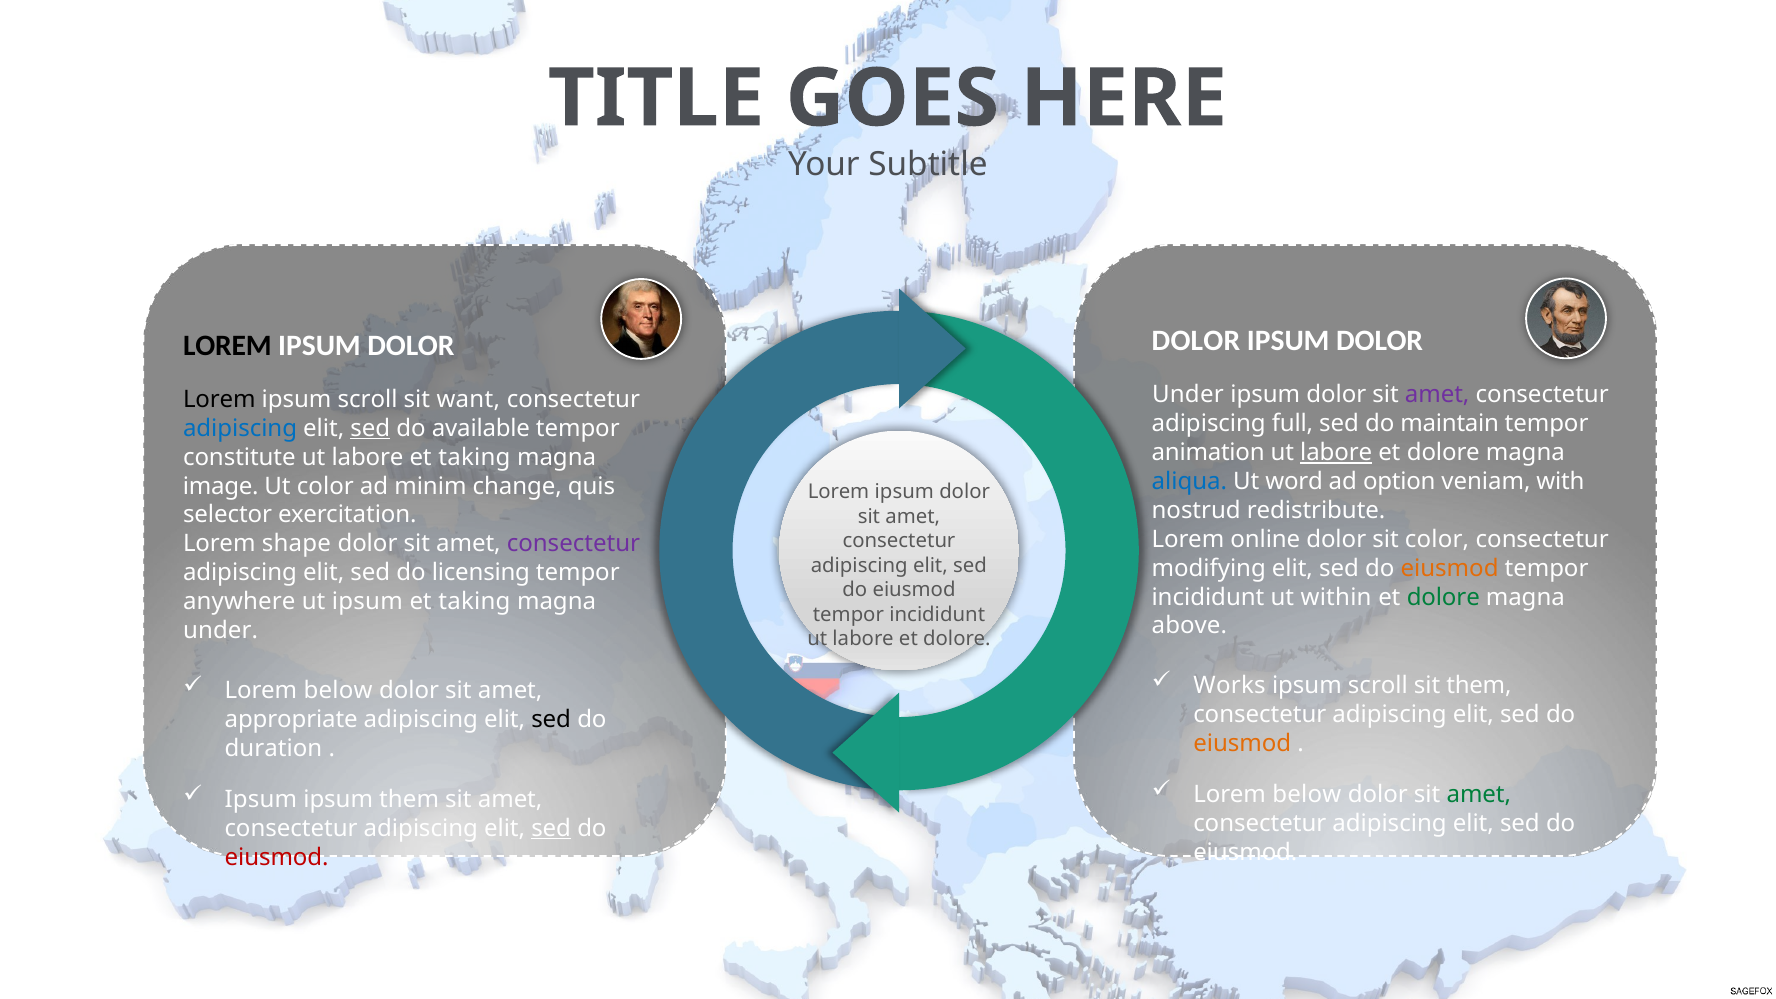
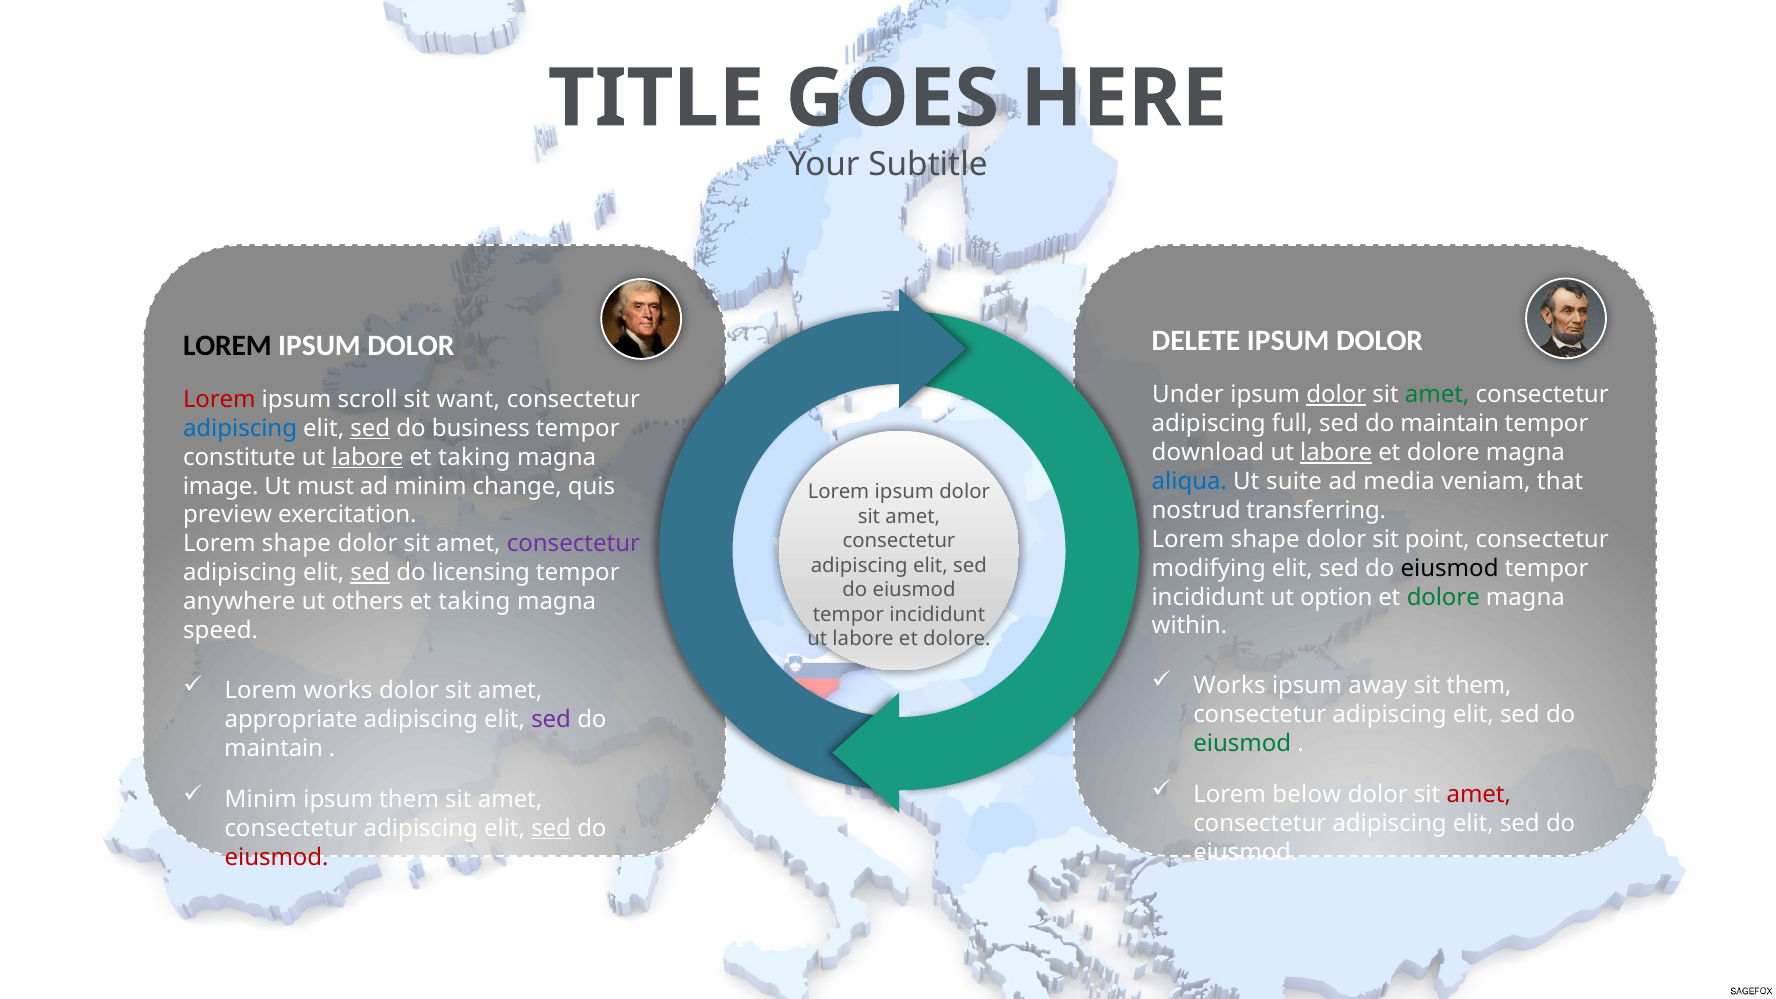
DOLOR at (1196, 341): DOLOR -> DELETE
dolor at (1336, 395) underline: none -> present
amet at (1437, 395) colour: purple -> green
Lorem at (219, 399) colour: black -> red
available: available -> business
animation: animation -> download
labore at (368, 457) underline: none -> present
word: word -> suite
option: option -> media
with: with -> that
Ut color: color -> must
redistribute: redistribute -> transferring
selector: selector -> preview
online at (1265, 539): online -> shape
sit color: color -> point
eiusmod at (1450, 568) colour: orange -> black
sed at (370, 573) underline: none -> present
within: within -> option
ut ipsum: ipsum -> others
above: above -> within
under at (221, 631): under -> speed
scroll at (1378, 686): scroll -> away
below at (338, 691): below -> works
sed at (551, 719) colour: black -> purple
eiusmod at (1242, 744) colour: orange -> green
duration at (273, 748): duration -> maintain
amet at (1479, 795) colour: green -> red
Ipsum at (261, 799): Ipsum -> Minim
